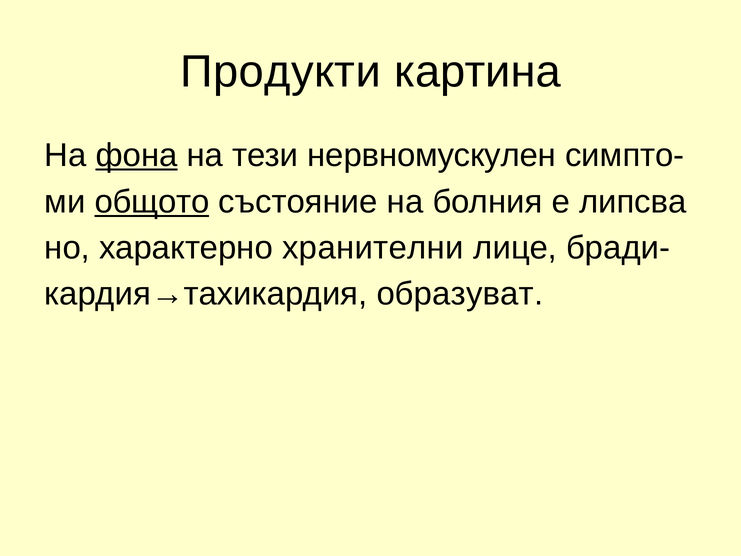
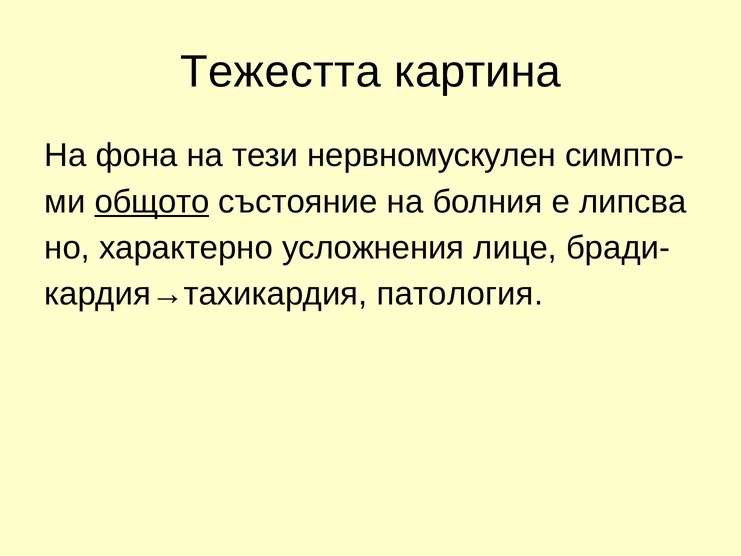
Продукти: Продукти -> Тежестта
фона underline: present -> none
хранителни: хранителни -> усложнения
образуват: образуват -> патология
